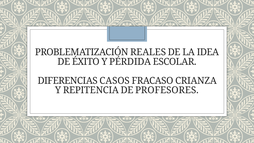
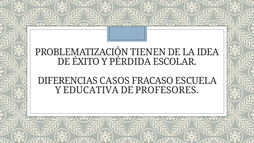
REALES: REALES -> TIENEN
CRIANZA: CRIANZA -> ESCUELA
REPITENCIA: REPITENCIA -> EDUCATIVA
